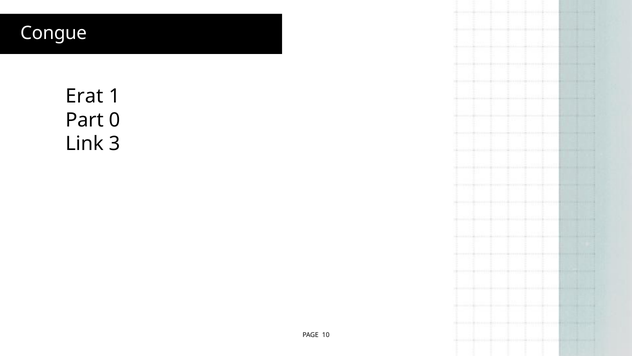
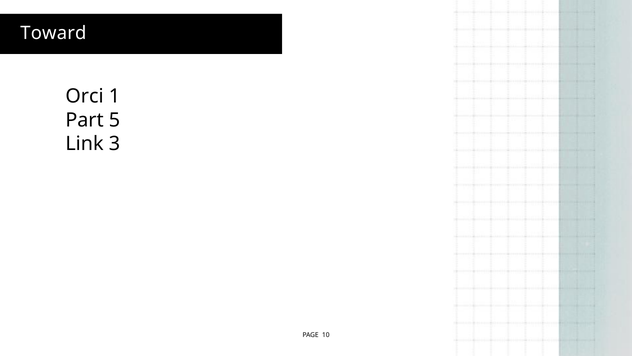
Congue: Congue -> Toward
Erat: Erat -> Orci
0: 0 -> 5
